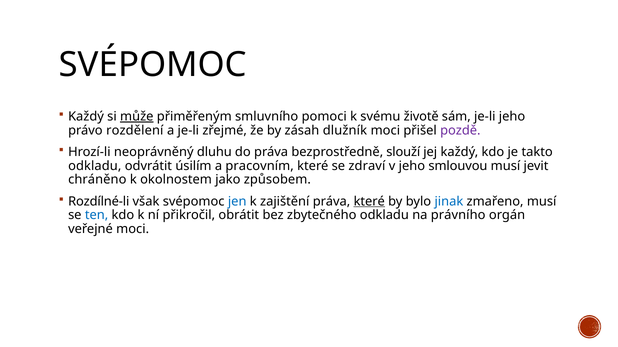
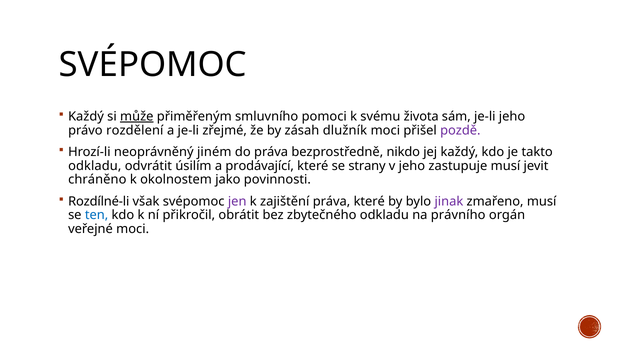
životě: životě -> života
dluhu: dluhu -> jiném
slouží: slouží -> nikdo
pracovním: pracovním -> prodávající
zdraví: zdraví -> strany
smlouvou: smlouvou -> zastupuje
způsobem: způsobem -> povinnosti
jen colour: blue -> purple
které at (369, 202) underline: present -> none
jinak colour: blue -> purple
